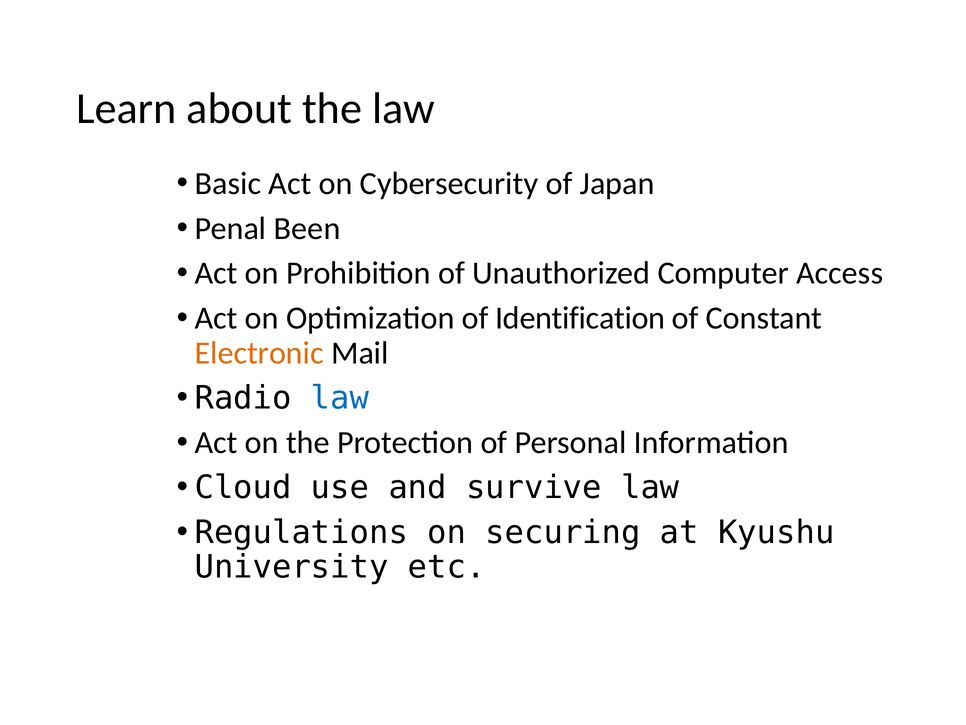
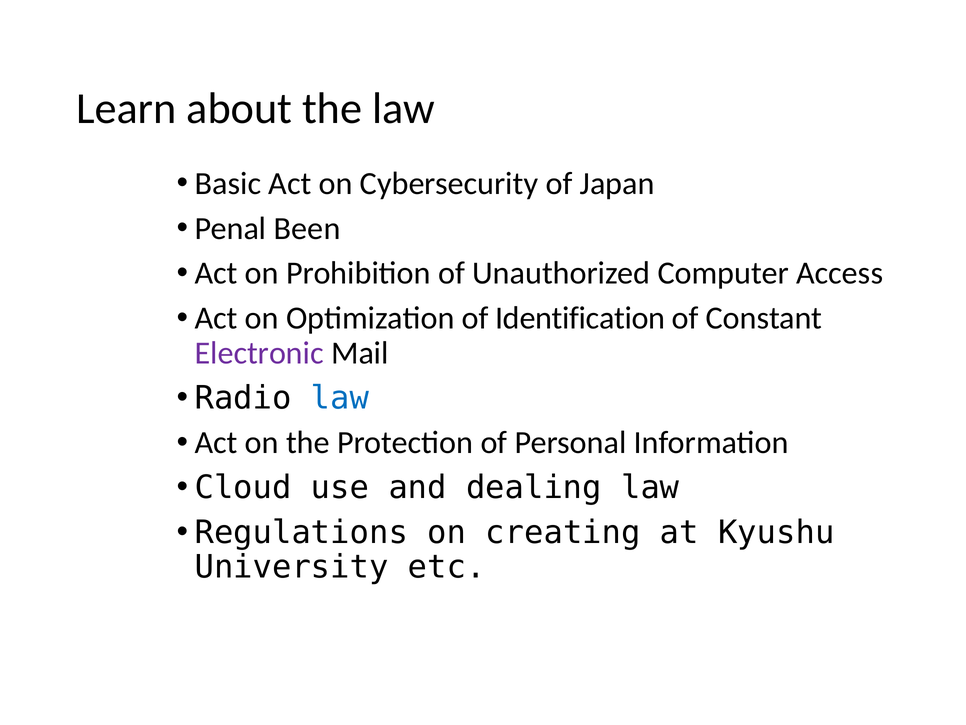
Electronic colour: orange -> purple
survive: survive -> dealing
securing: securing -> creating
